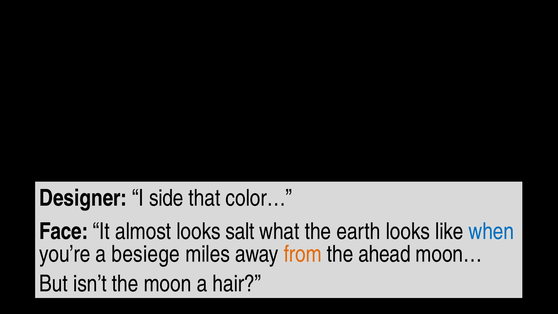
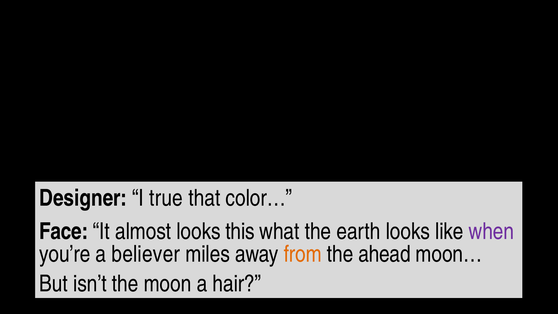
side: side -> true
salt: salt -> this
when colour: blue -> purple
besiege: besiege -> believer
